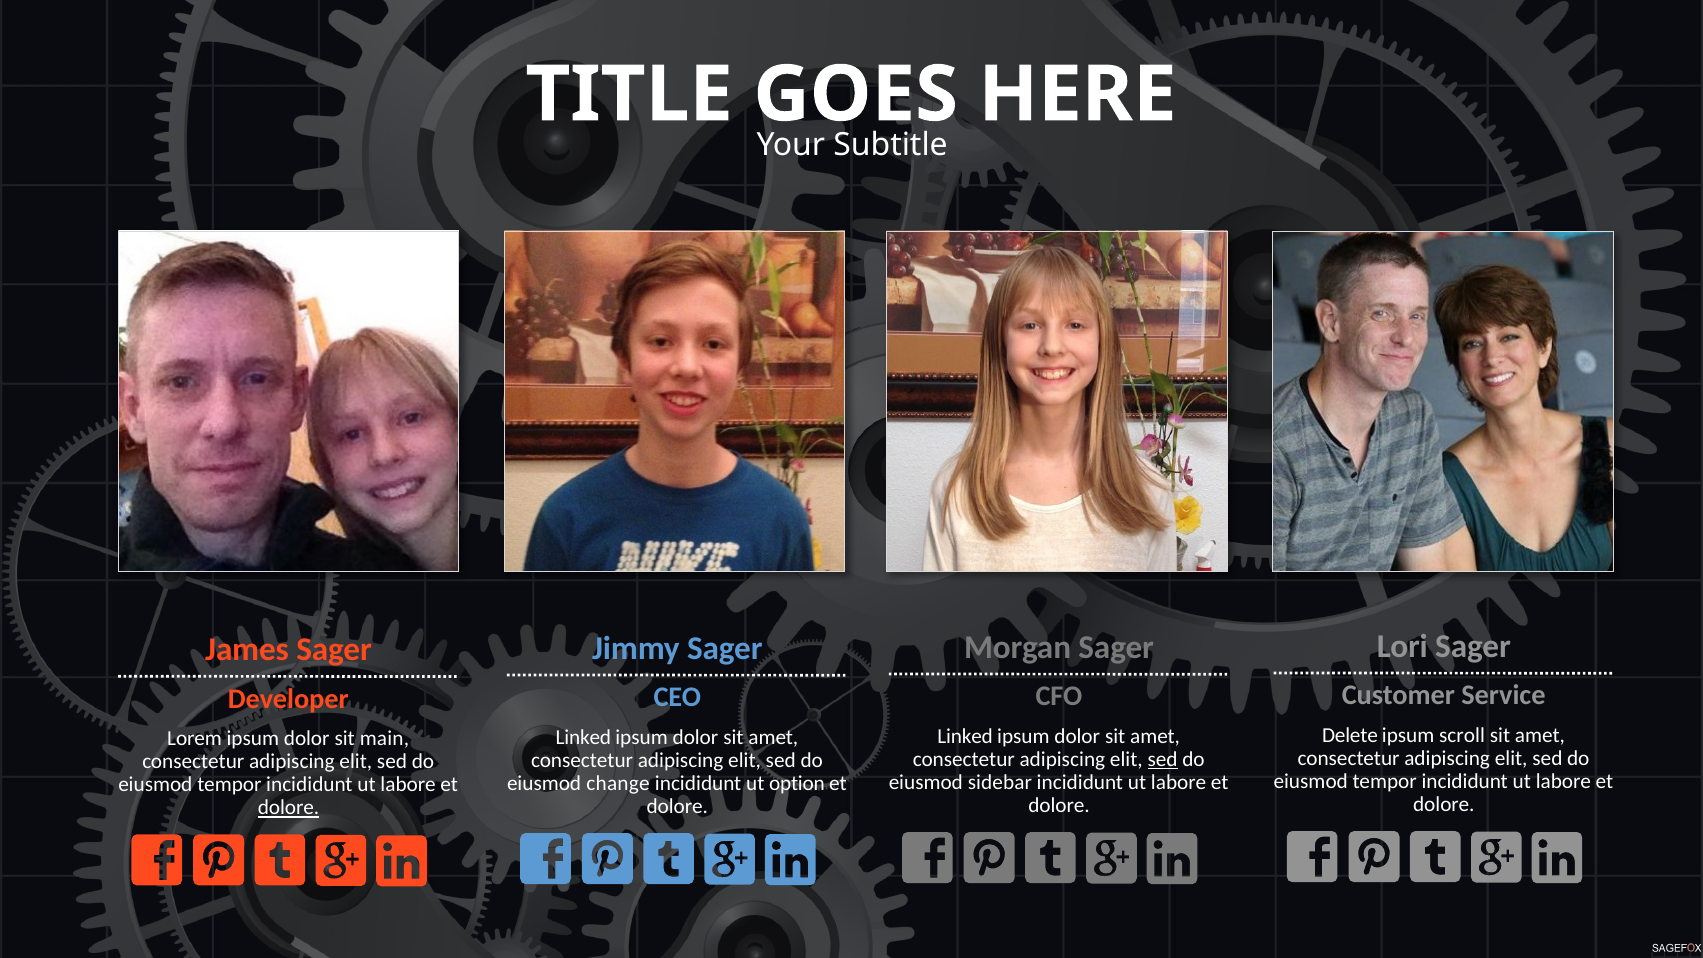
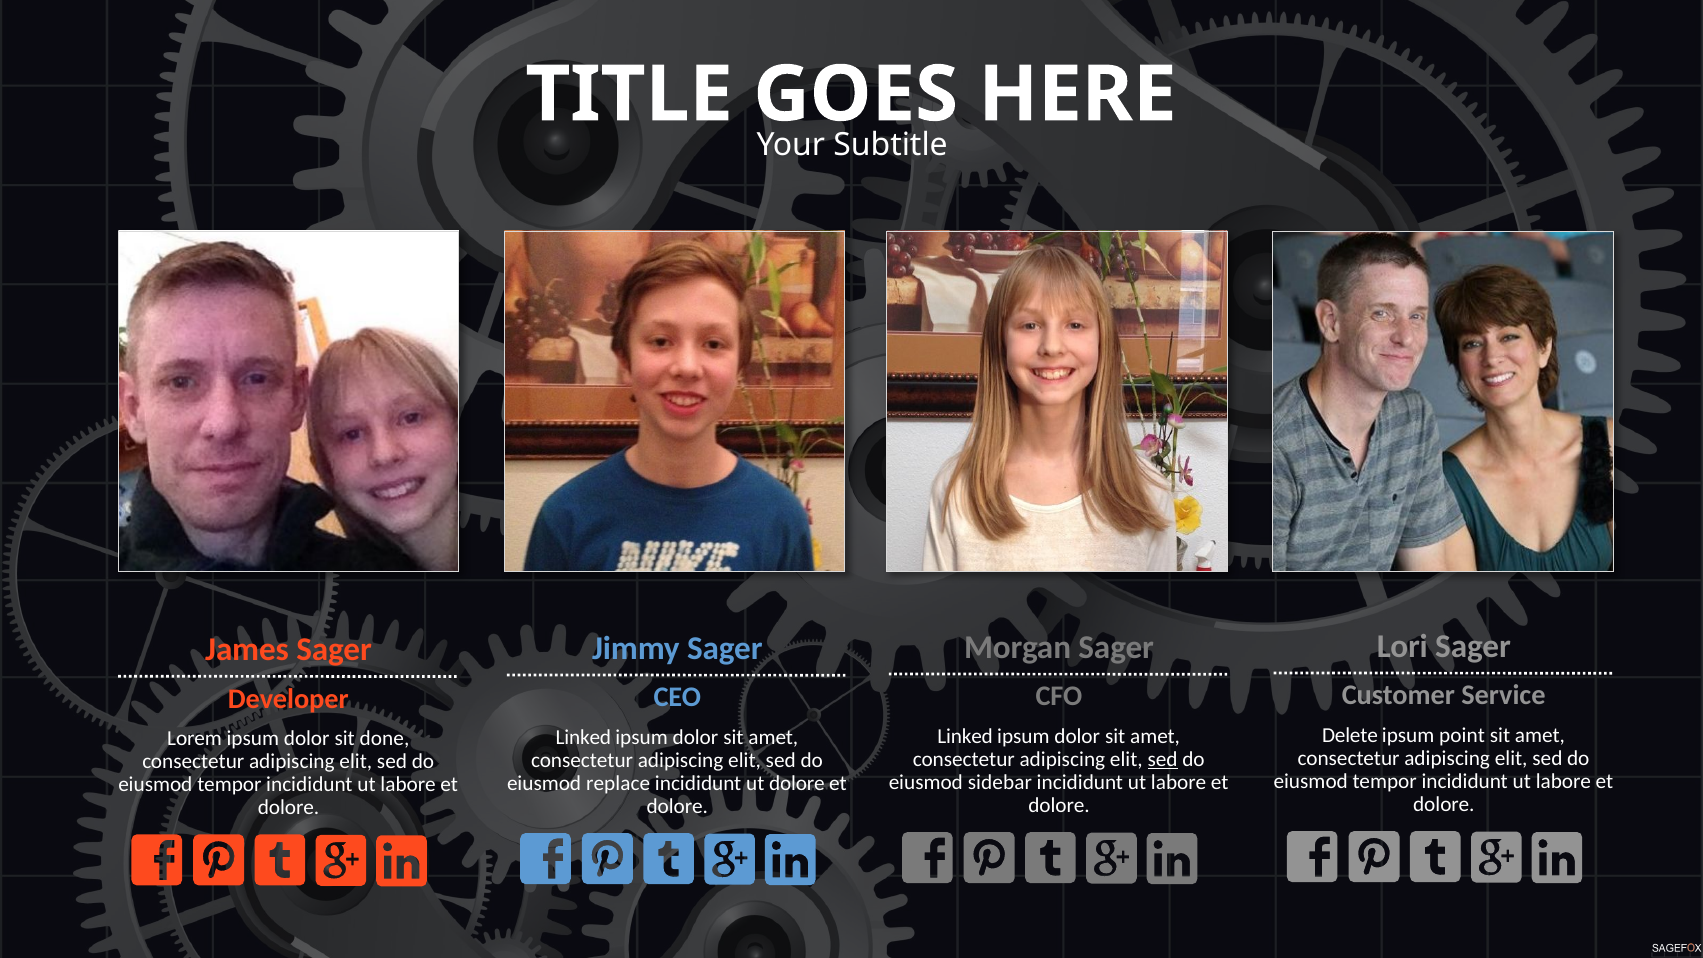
scroll: scroll -> point
main: main -> done
change: change -> replace
ut option: option -> dolore
dolore at (289, 808) underline: present -> none
